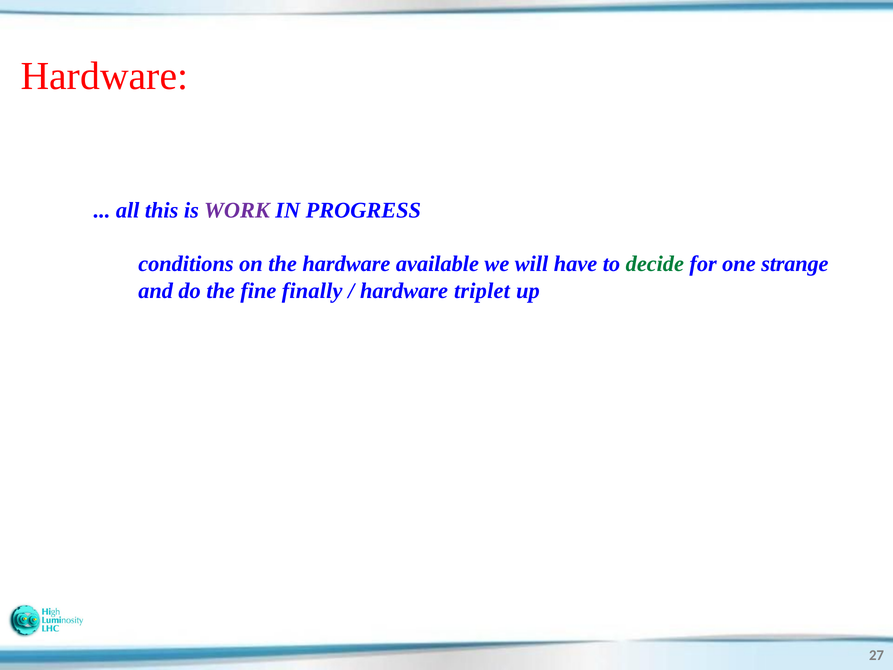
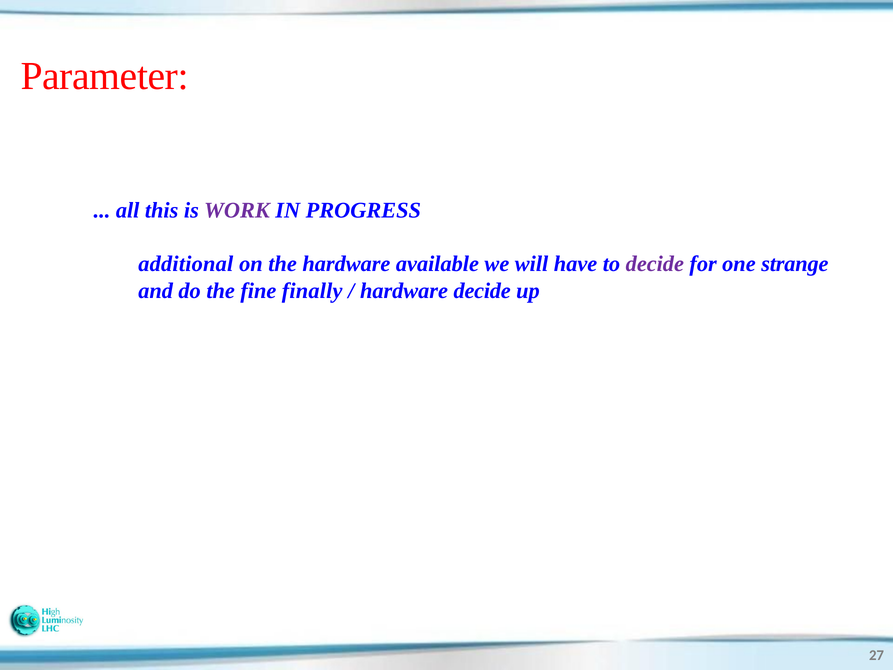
Hardware at (104, 76): Hardware -> Parameter
conditions: conditions -> additional
decide at (655, 264) colour: green -> purple
hardware triplet: triplet -> decide
